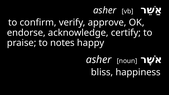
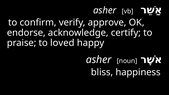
notes: notes -> loved
